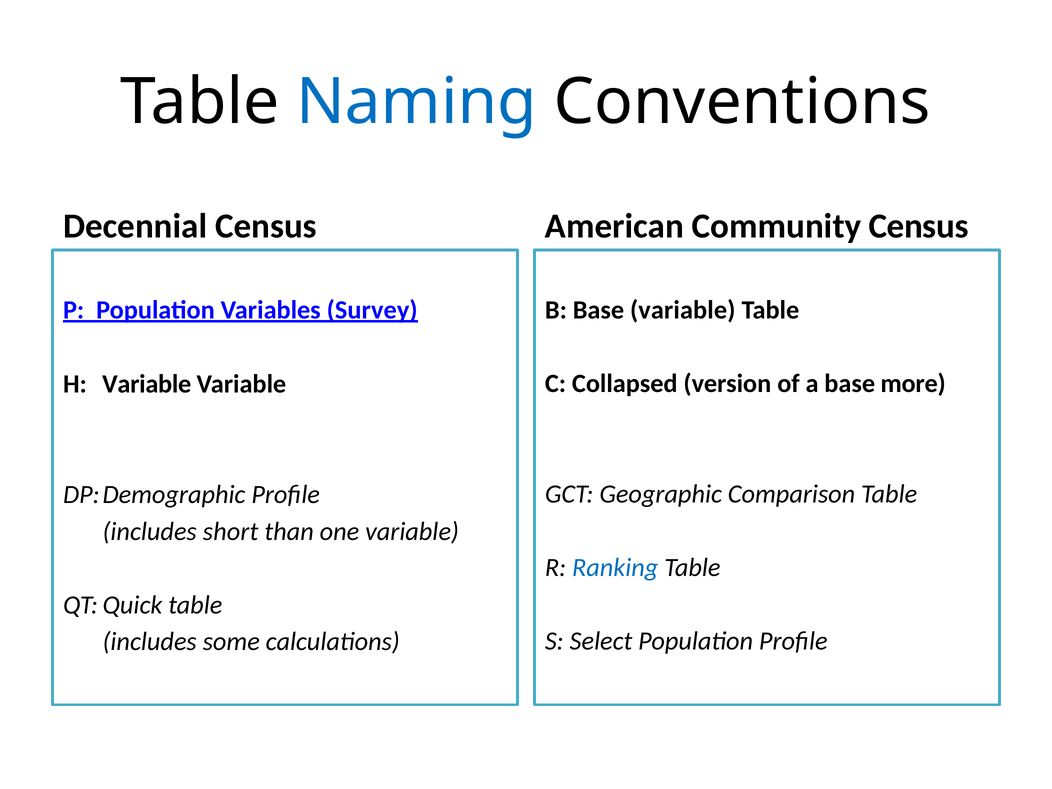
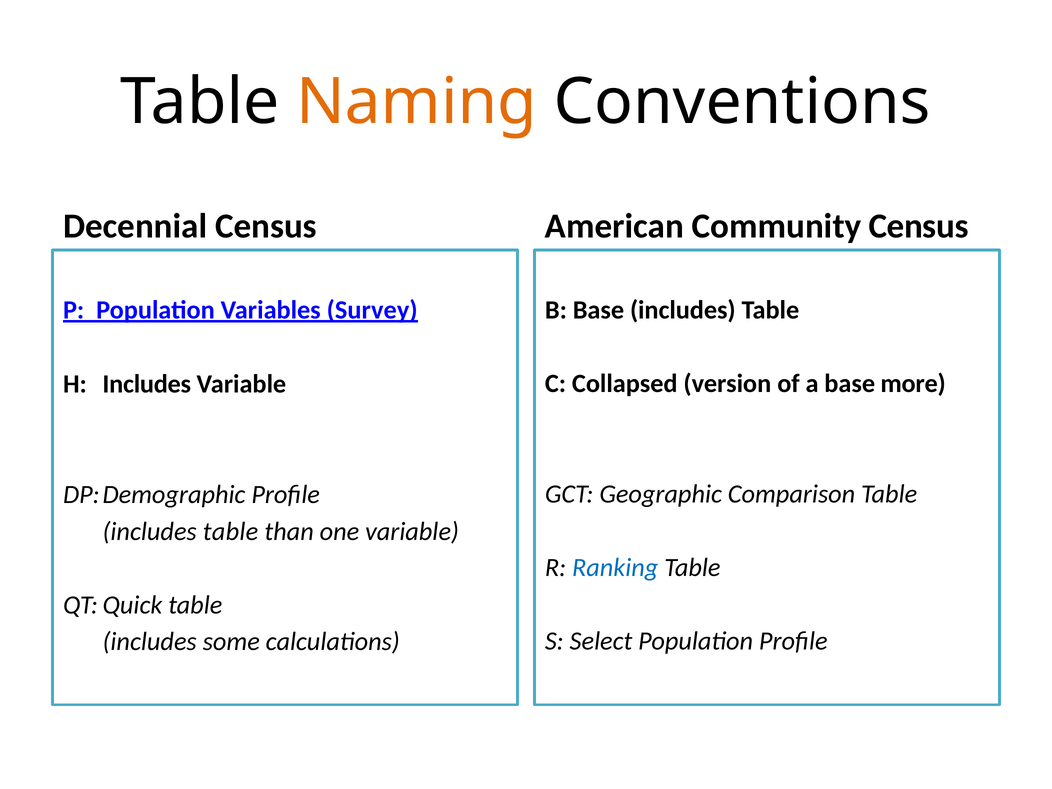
Naming colour: blue -> orange
Base variable: variable -> includes
H Variable: Variable -> Includes
short at (231, 531): short -> table
